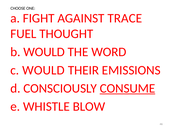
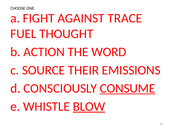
b WOULD: WOULD -> ACTION
c WOULD: WOULD -> SOURCE
BLOW underline: none -> present
